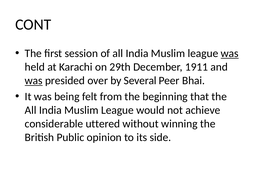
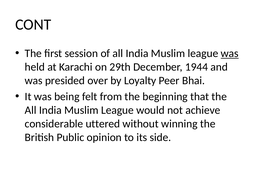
1911: 1911 -> 1944
was at (34, 80) underline: present -> none
Several: Several -> Loyalty
